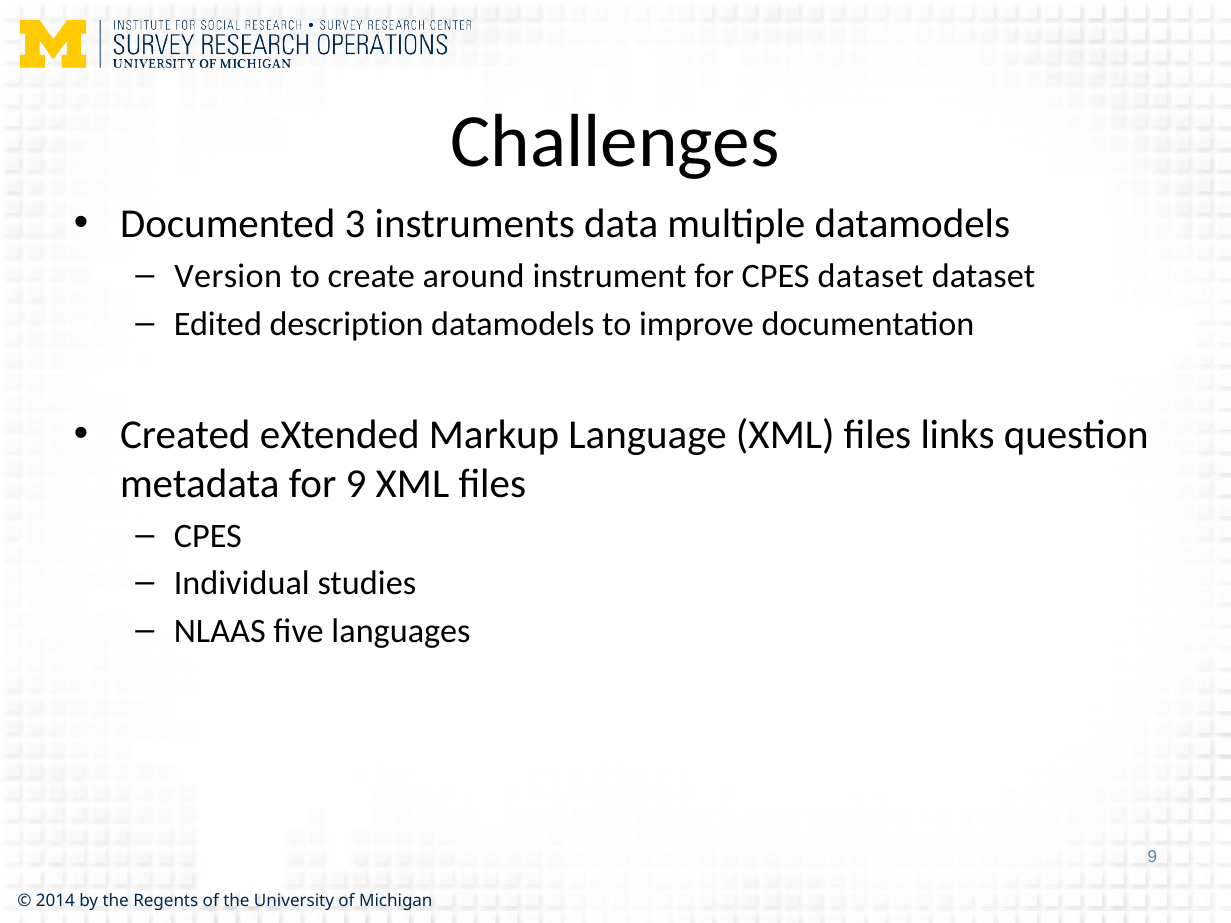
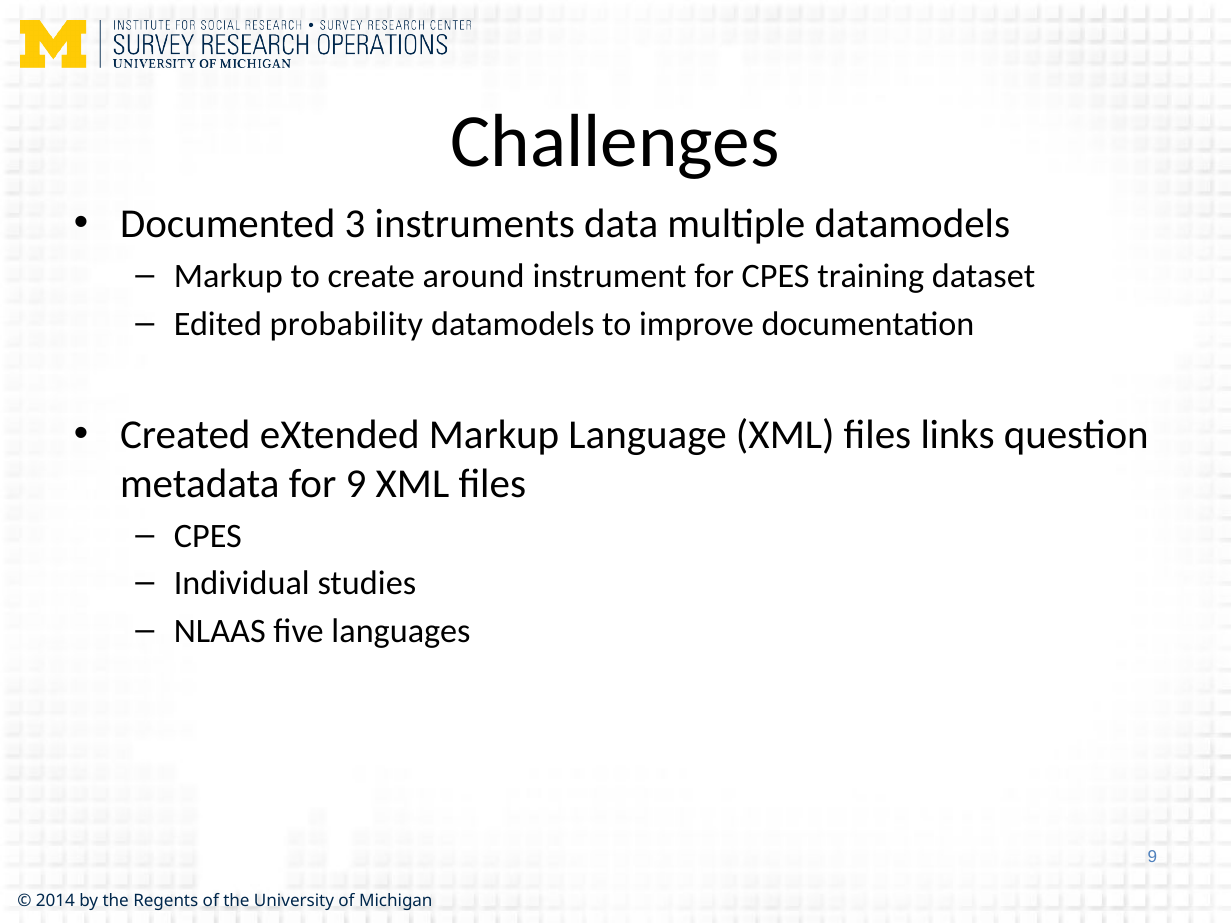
Version at (228, 276): Version -> Markup
CPES dataset: dataset -> training
description: description -> probability
